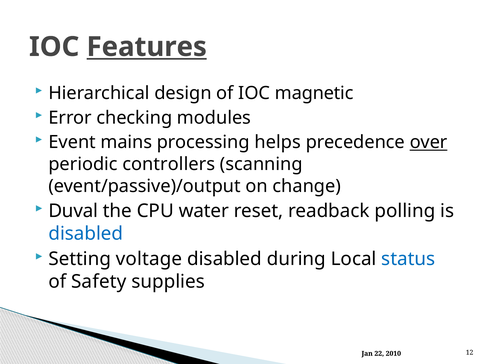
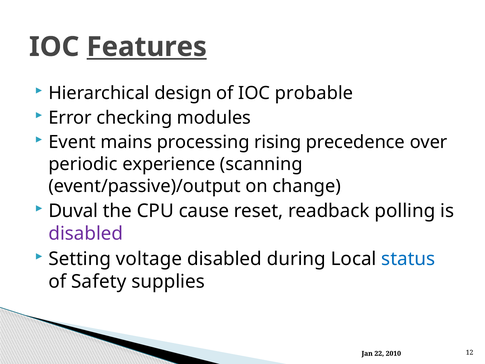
magnetic: magnetic -> probable
helps: helps -> rising
over underline: present -> none
controllers: controllers -> experience
water: water -> cause
disabled at (86, 234) colour: blue -> purple
